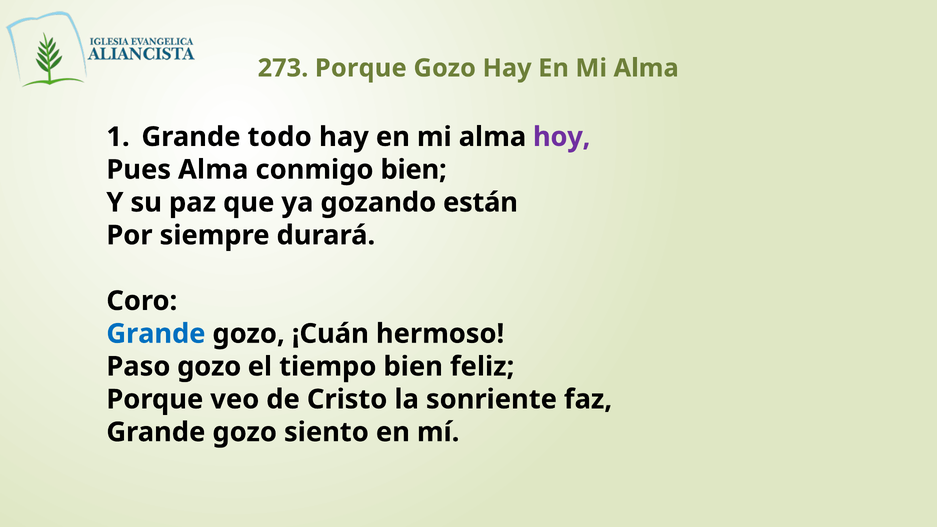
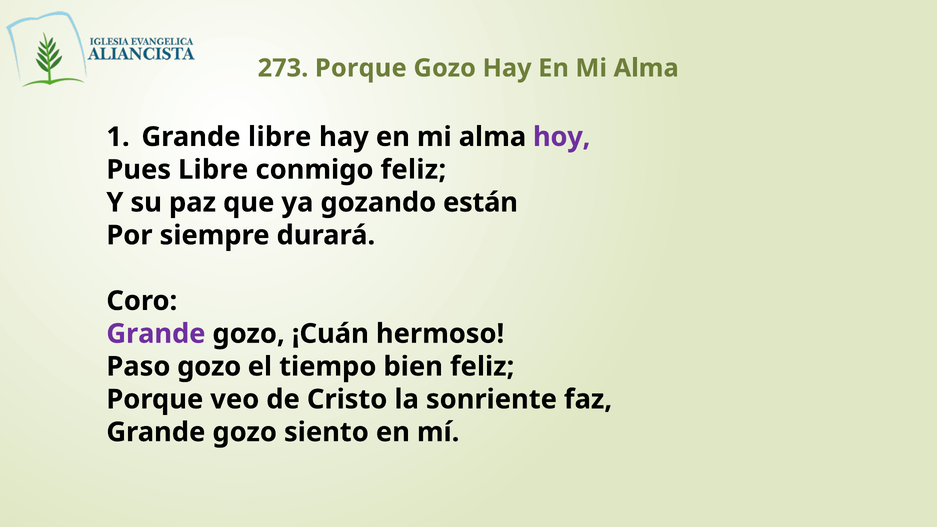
Grande todo: todo -> libre
Pues Alma: Alma -> Libre
conmigo bien: bien -> feliz
Grande at (156, 334) colour: blue -> purple
